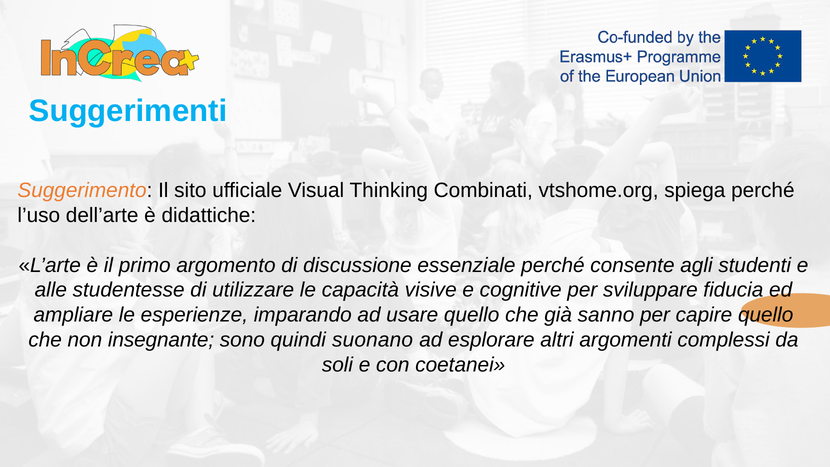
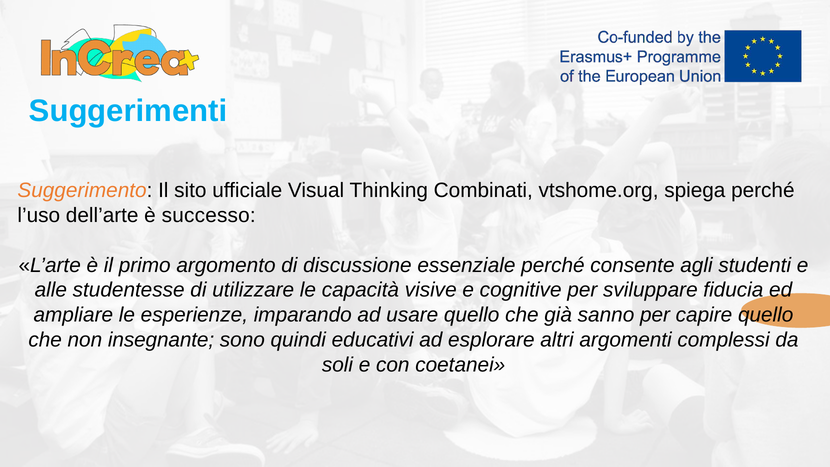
didattiche: didattiche -> successo
suonano: suonano -> educativi
